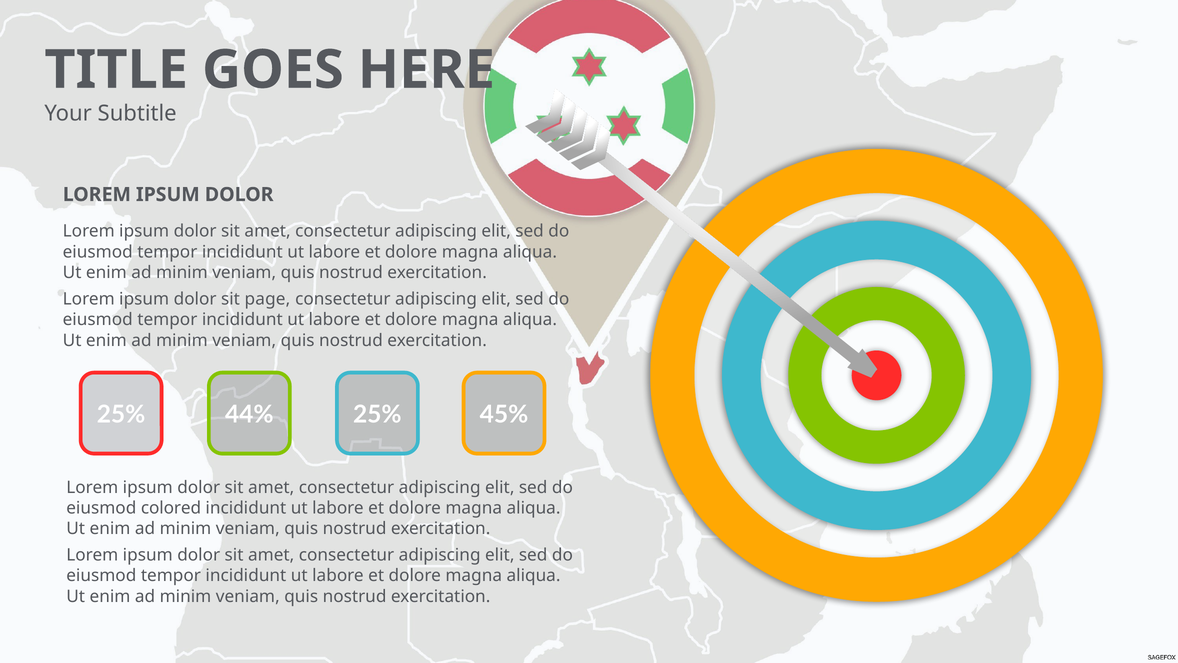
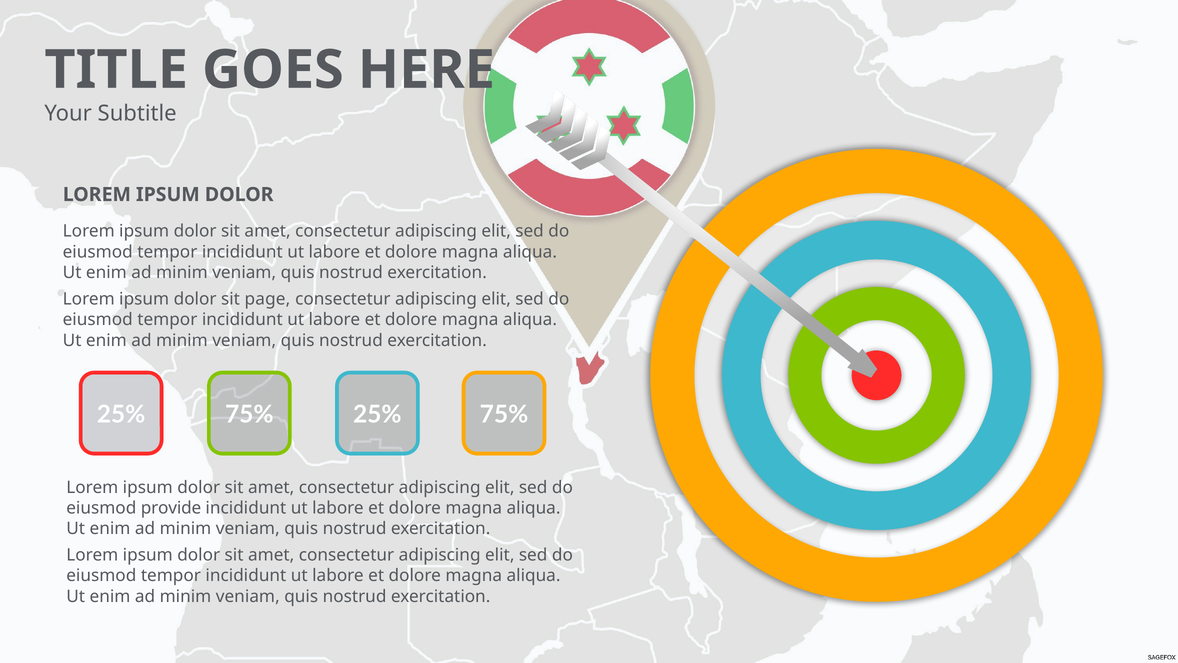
44% at (249, 415): 44% -> 75%
25% 45%: 45% -> 75%
colored: colored -> provide
